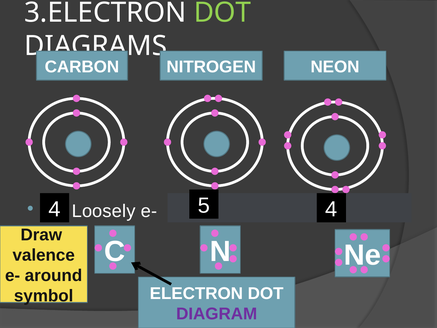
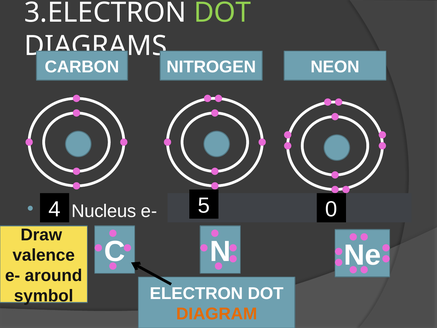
4 at (331, 209): 4 -> 0
Loosely: Loosely -> Nucleus
DIAGRAM colour: purple -> orange
